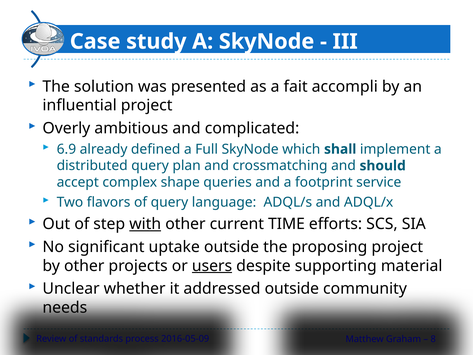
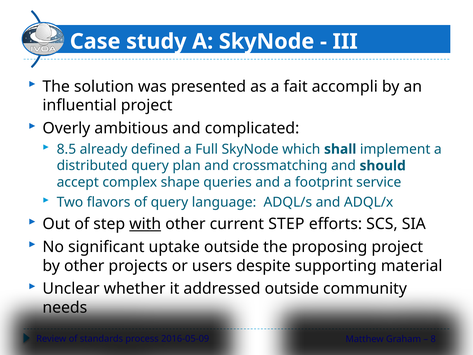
6.9: 6.9 -> 8.5
current TIME: TIME -> STEP
users underline: present -> none
